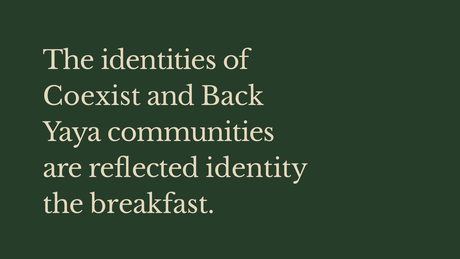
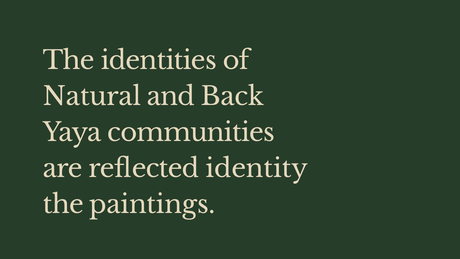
Coexist: Coexist -> Natural
breakfast: breakfast -> paintings
